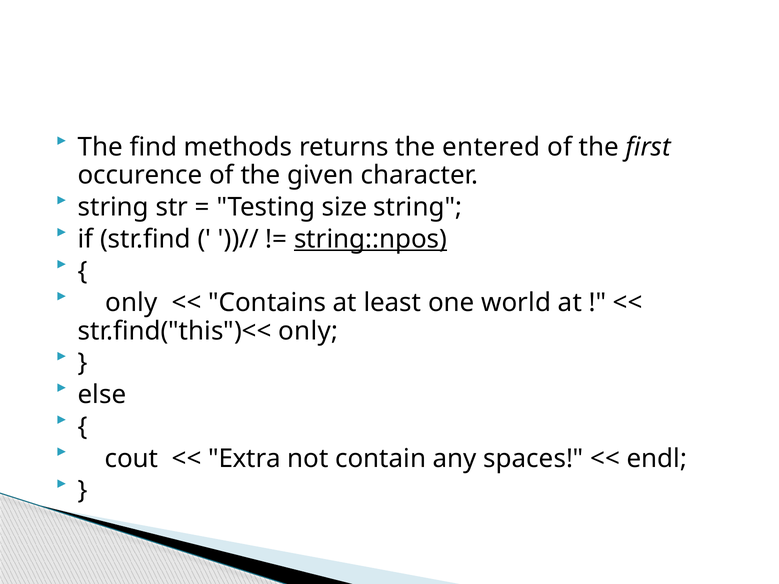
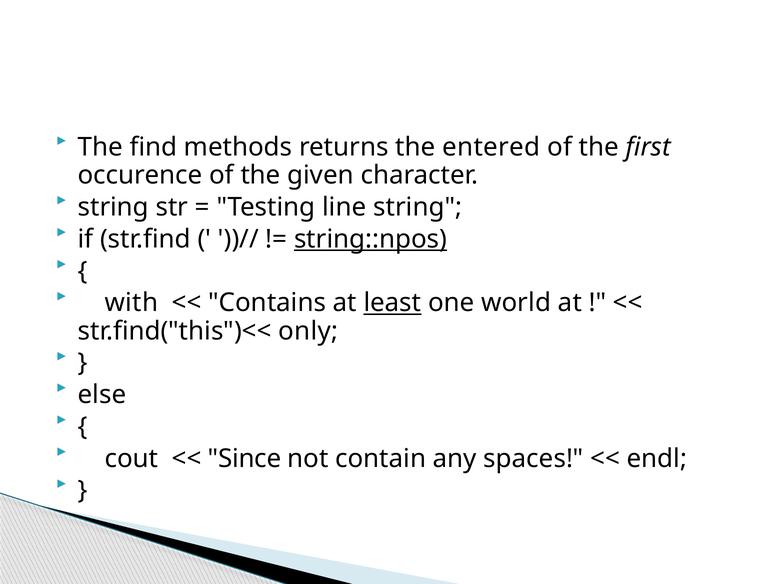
size: size -> line
only at (131, 303): only -> with
least underline: none -> present
Extra: Extra -> Since
